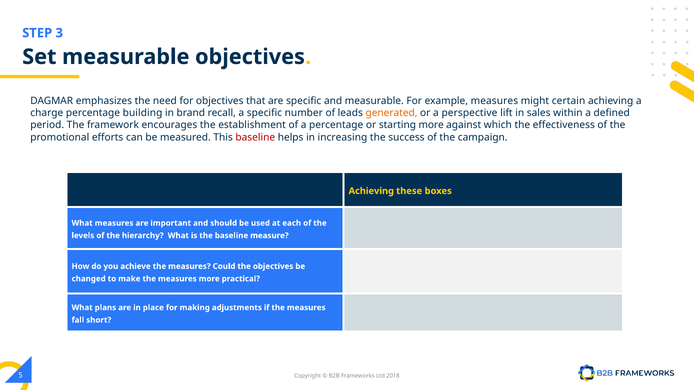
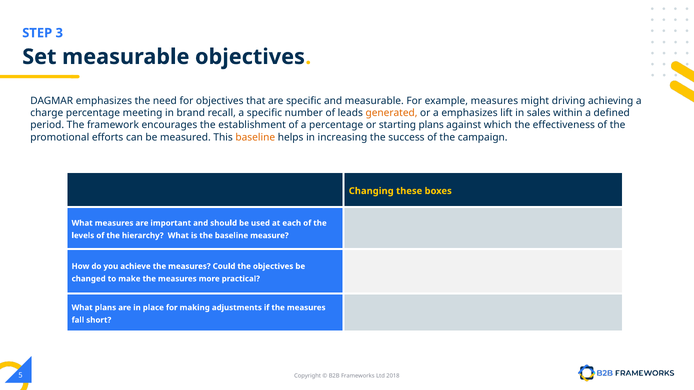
certain: certain -> driving
building: building -> meeting
a perspective: perspective -> emphasizes
starting more: more -> plans
baseline at (255, 137) colour: red -> orange
Achieving at (371, 191): Achieving -> Changing
